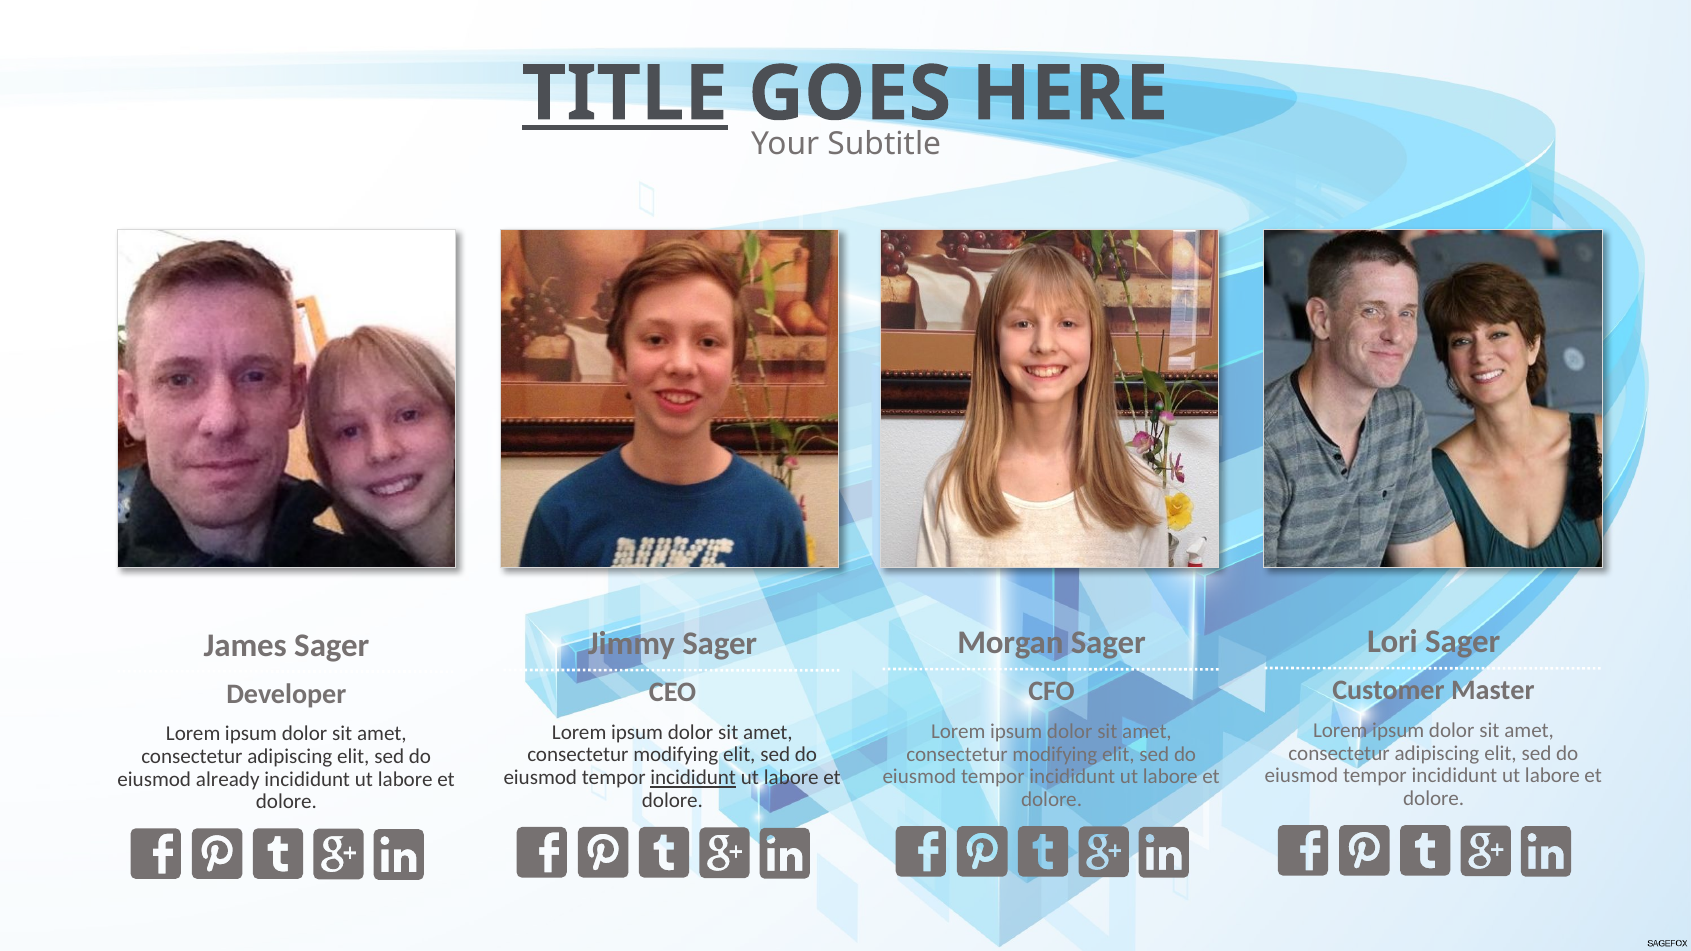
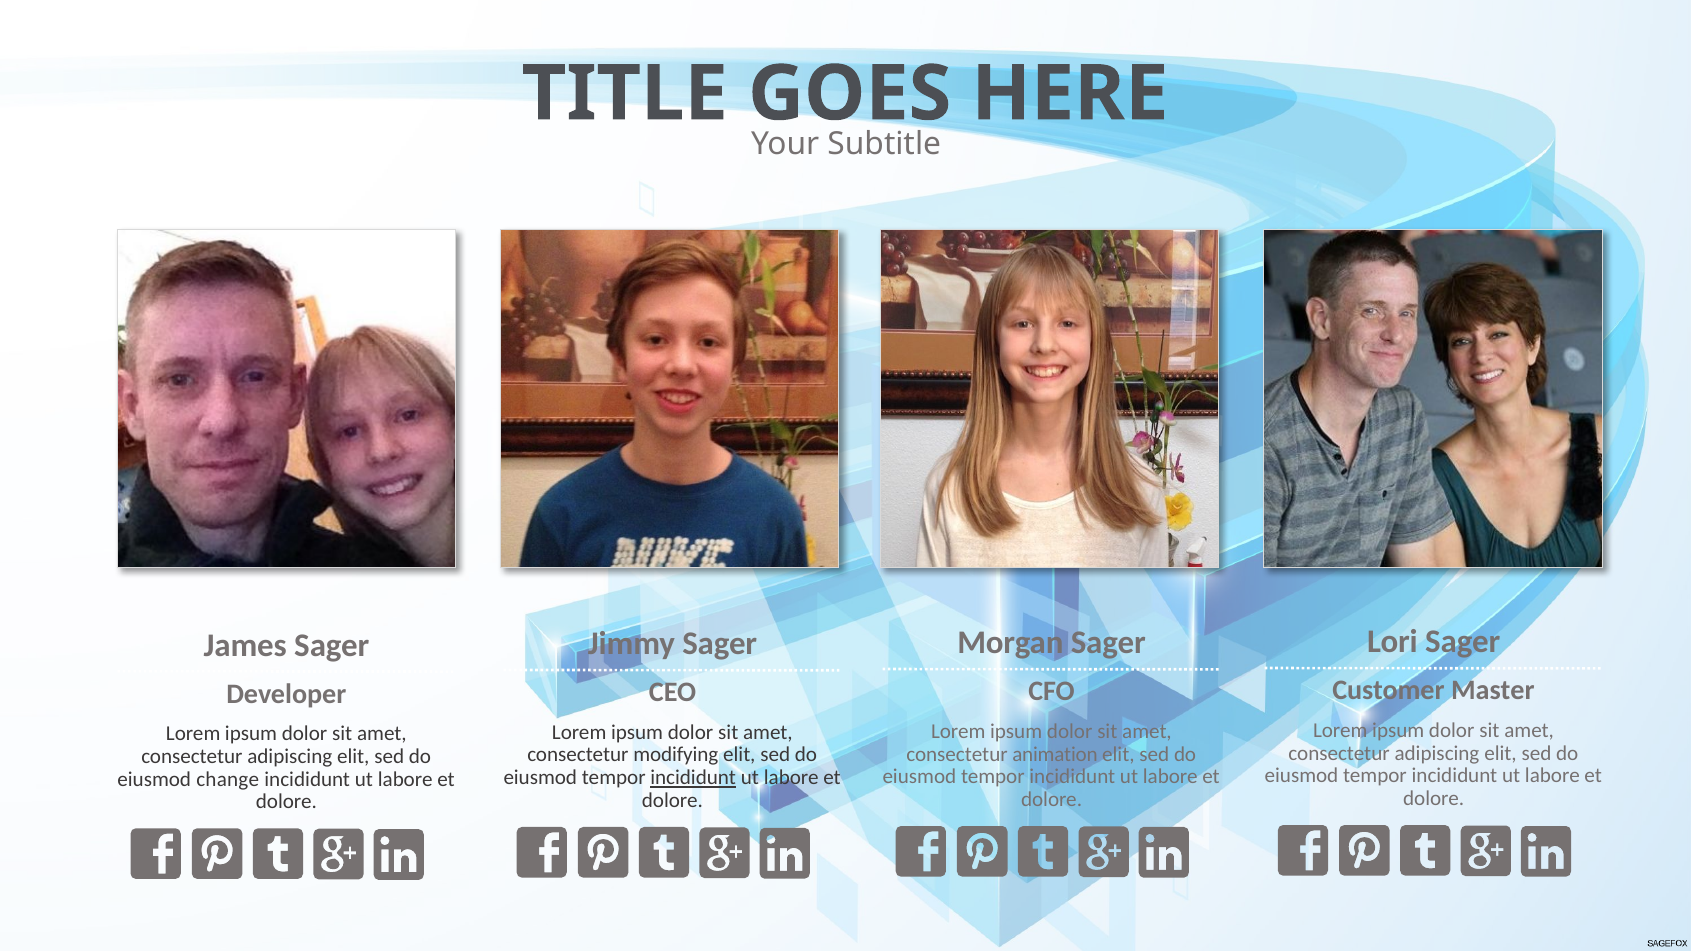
TITLE underline: present -> none
modifying at (1055, 754): modifying -> animation
already: already -> change
